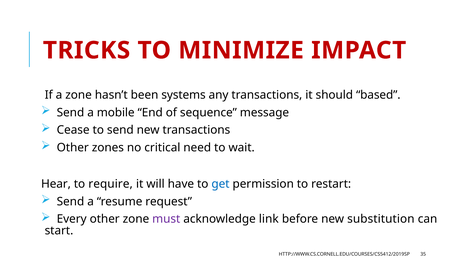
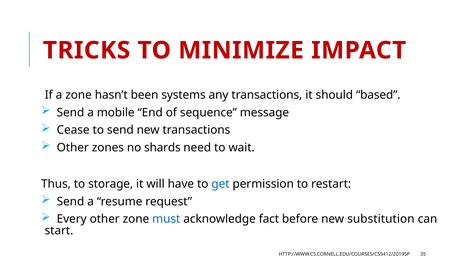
critical: critical -> shards
Hear: Hear -> Thus
require: require -> storage
must colour: purple -> blue
link: link -> fact
